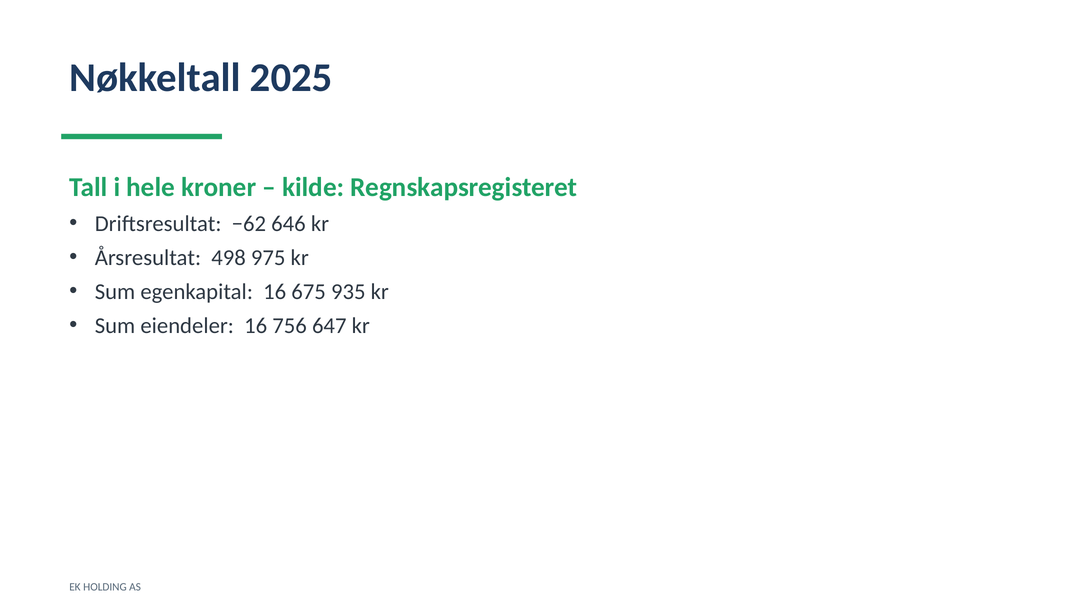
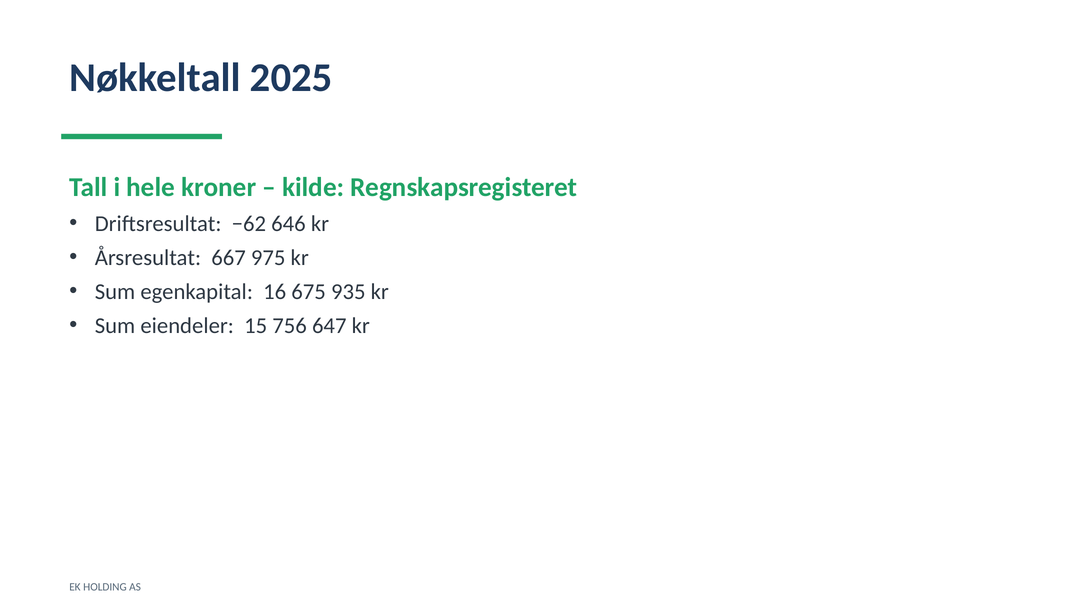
498: 498 -> 667
eiendeler 16: 16 -> 15
